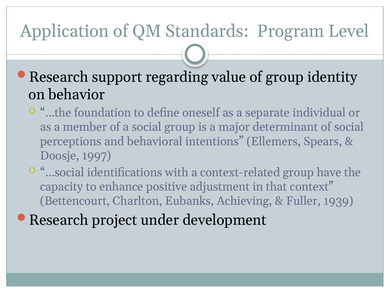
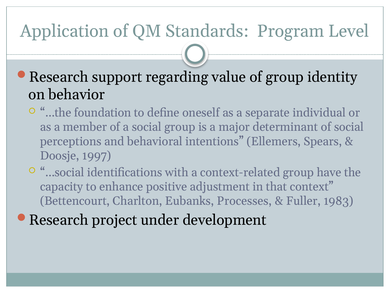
Achieving: Achieving -> Processes
1939: 1939 -> 1983
